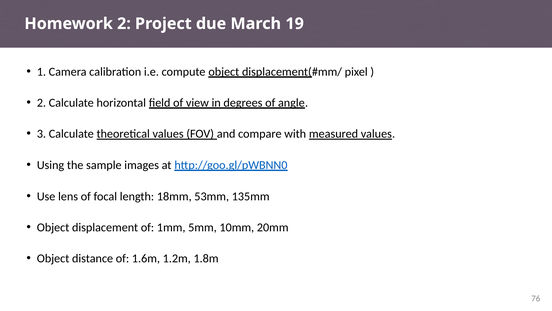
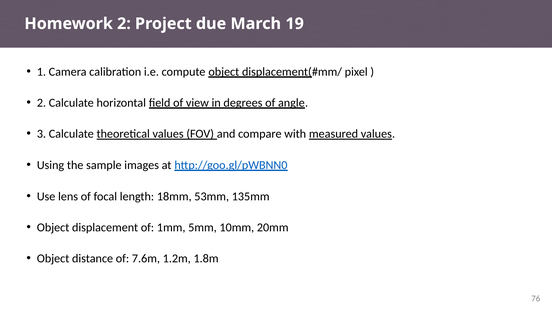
1.6m: 1.6m -> 7.6m
